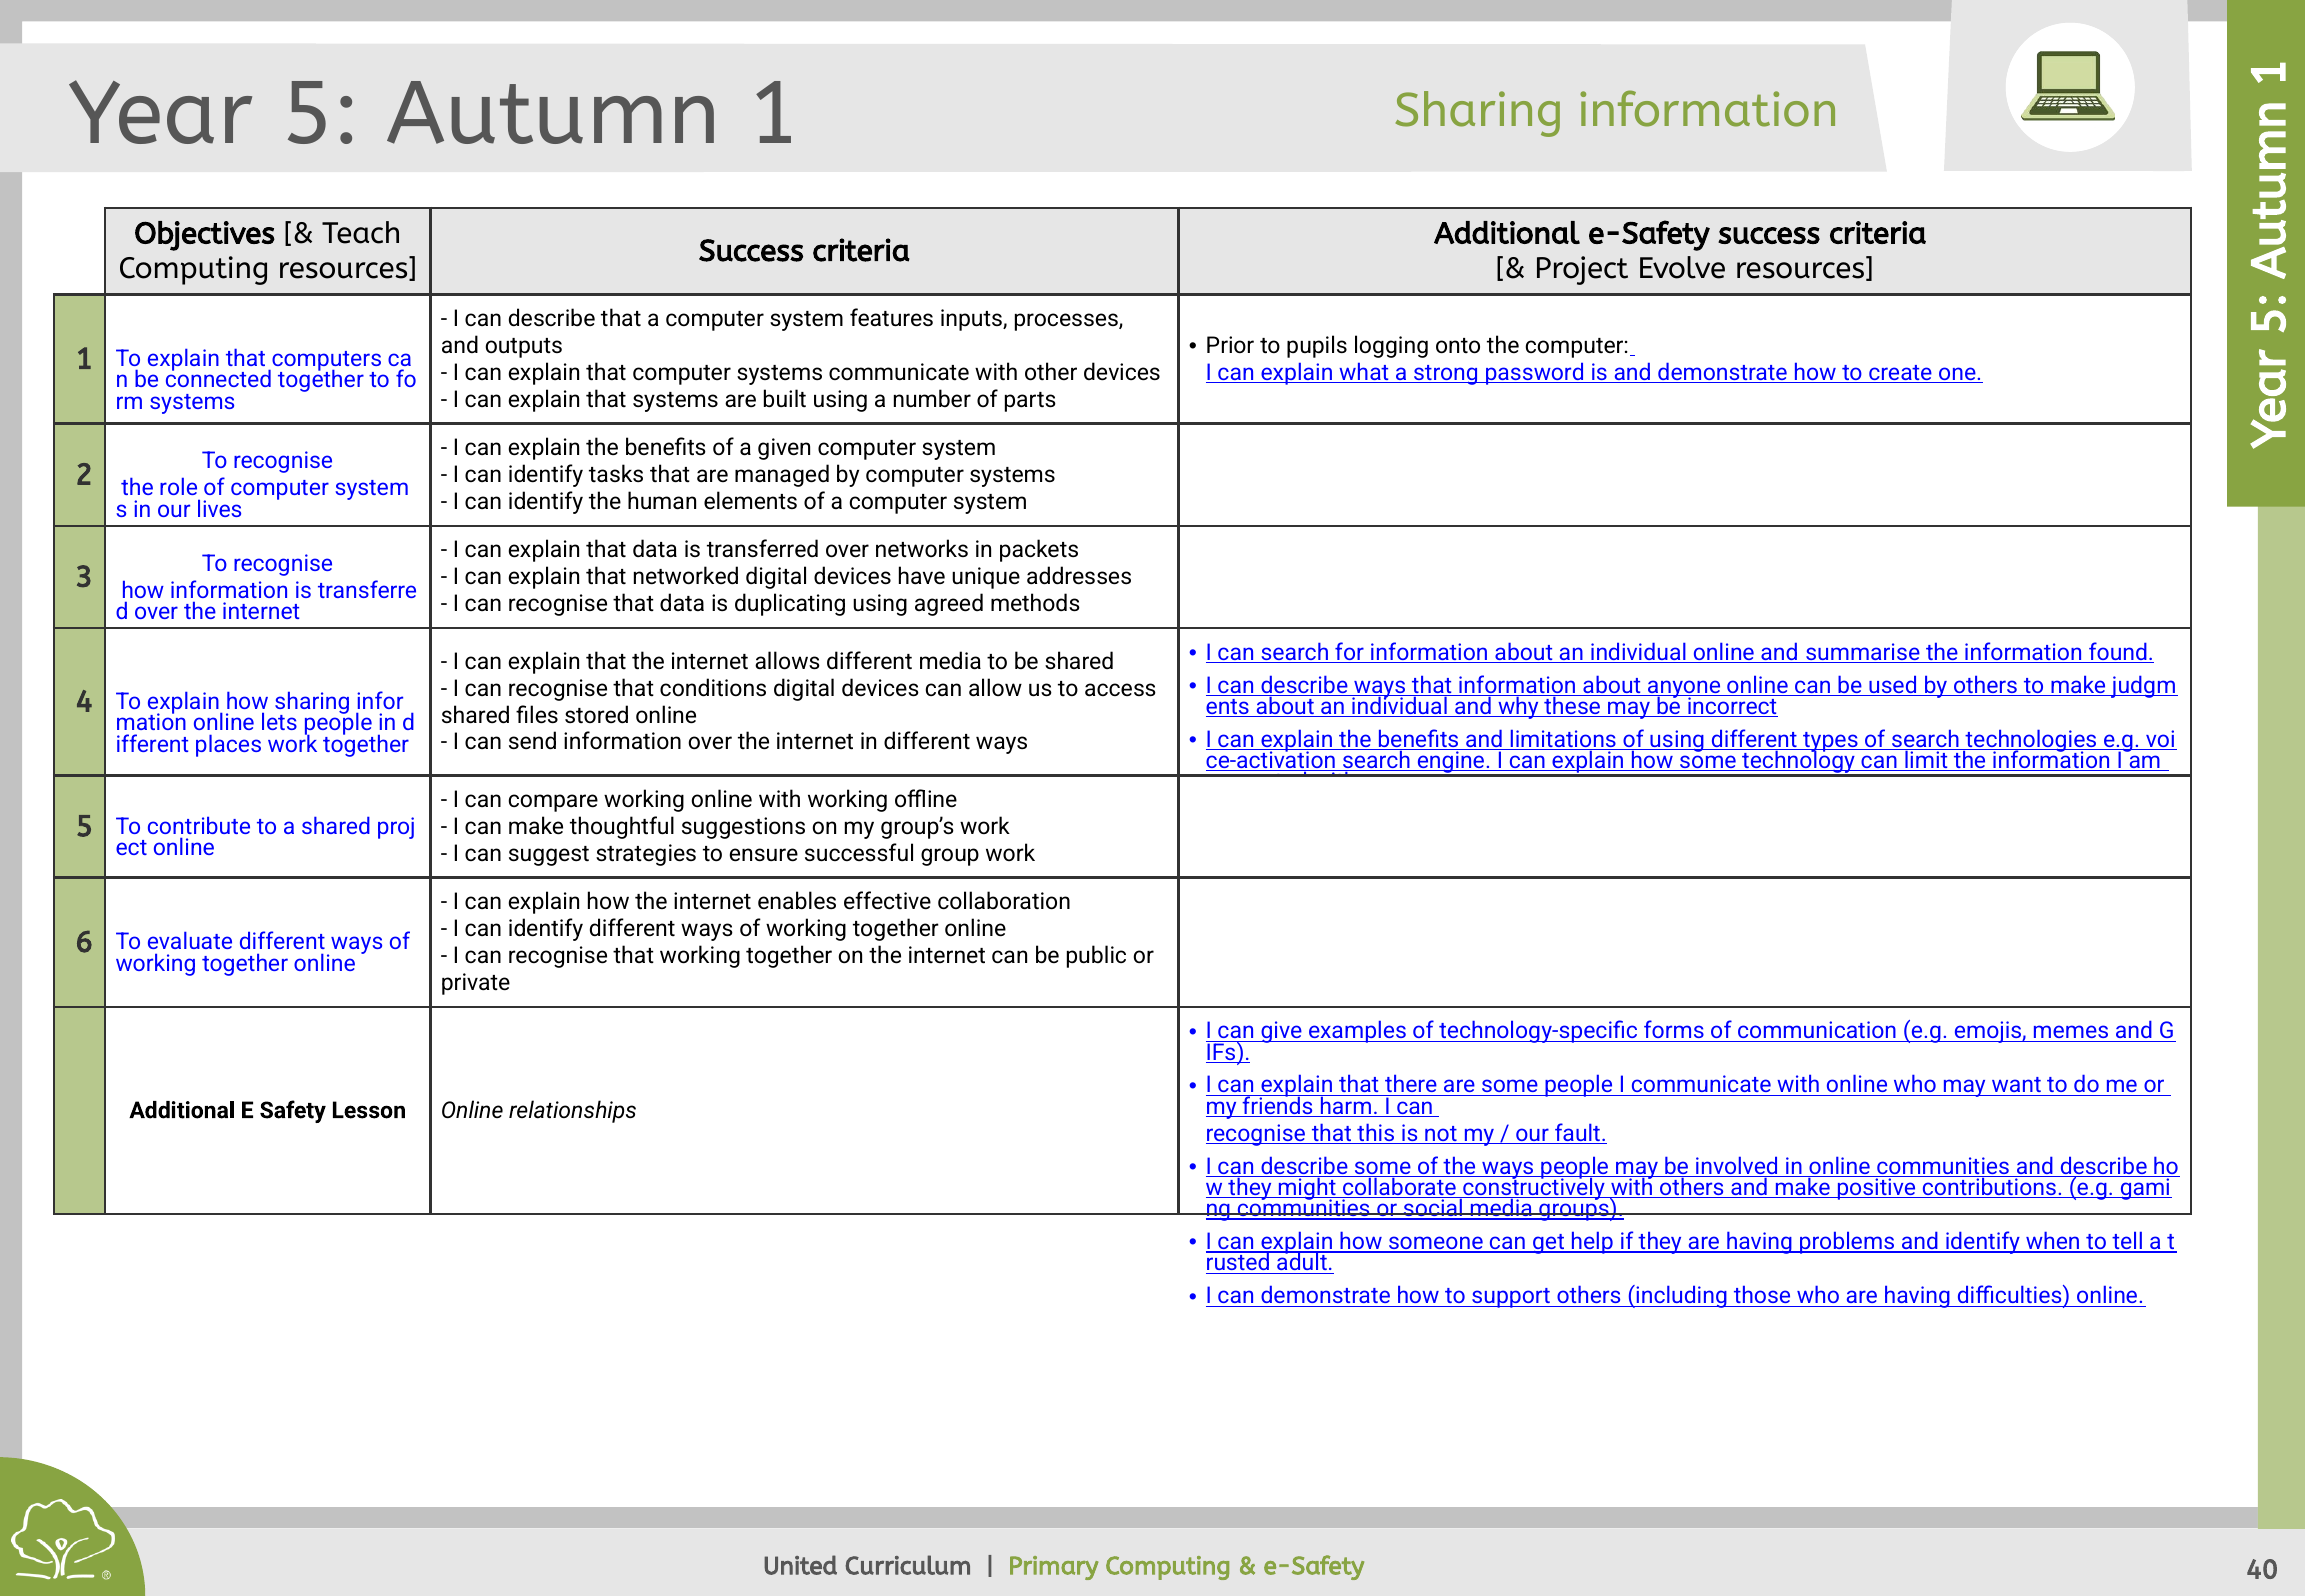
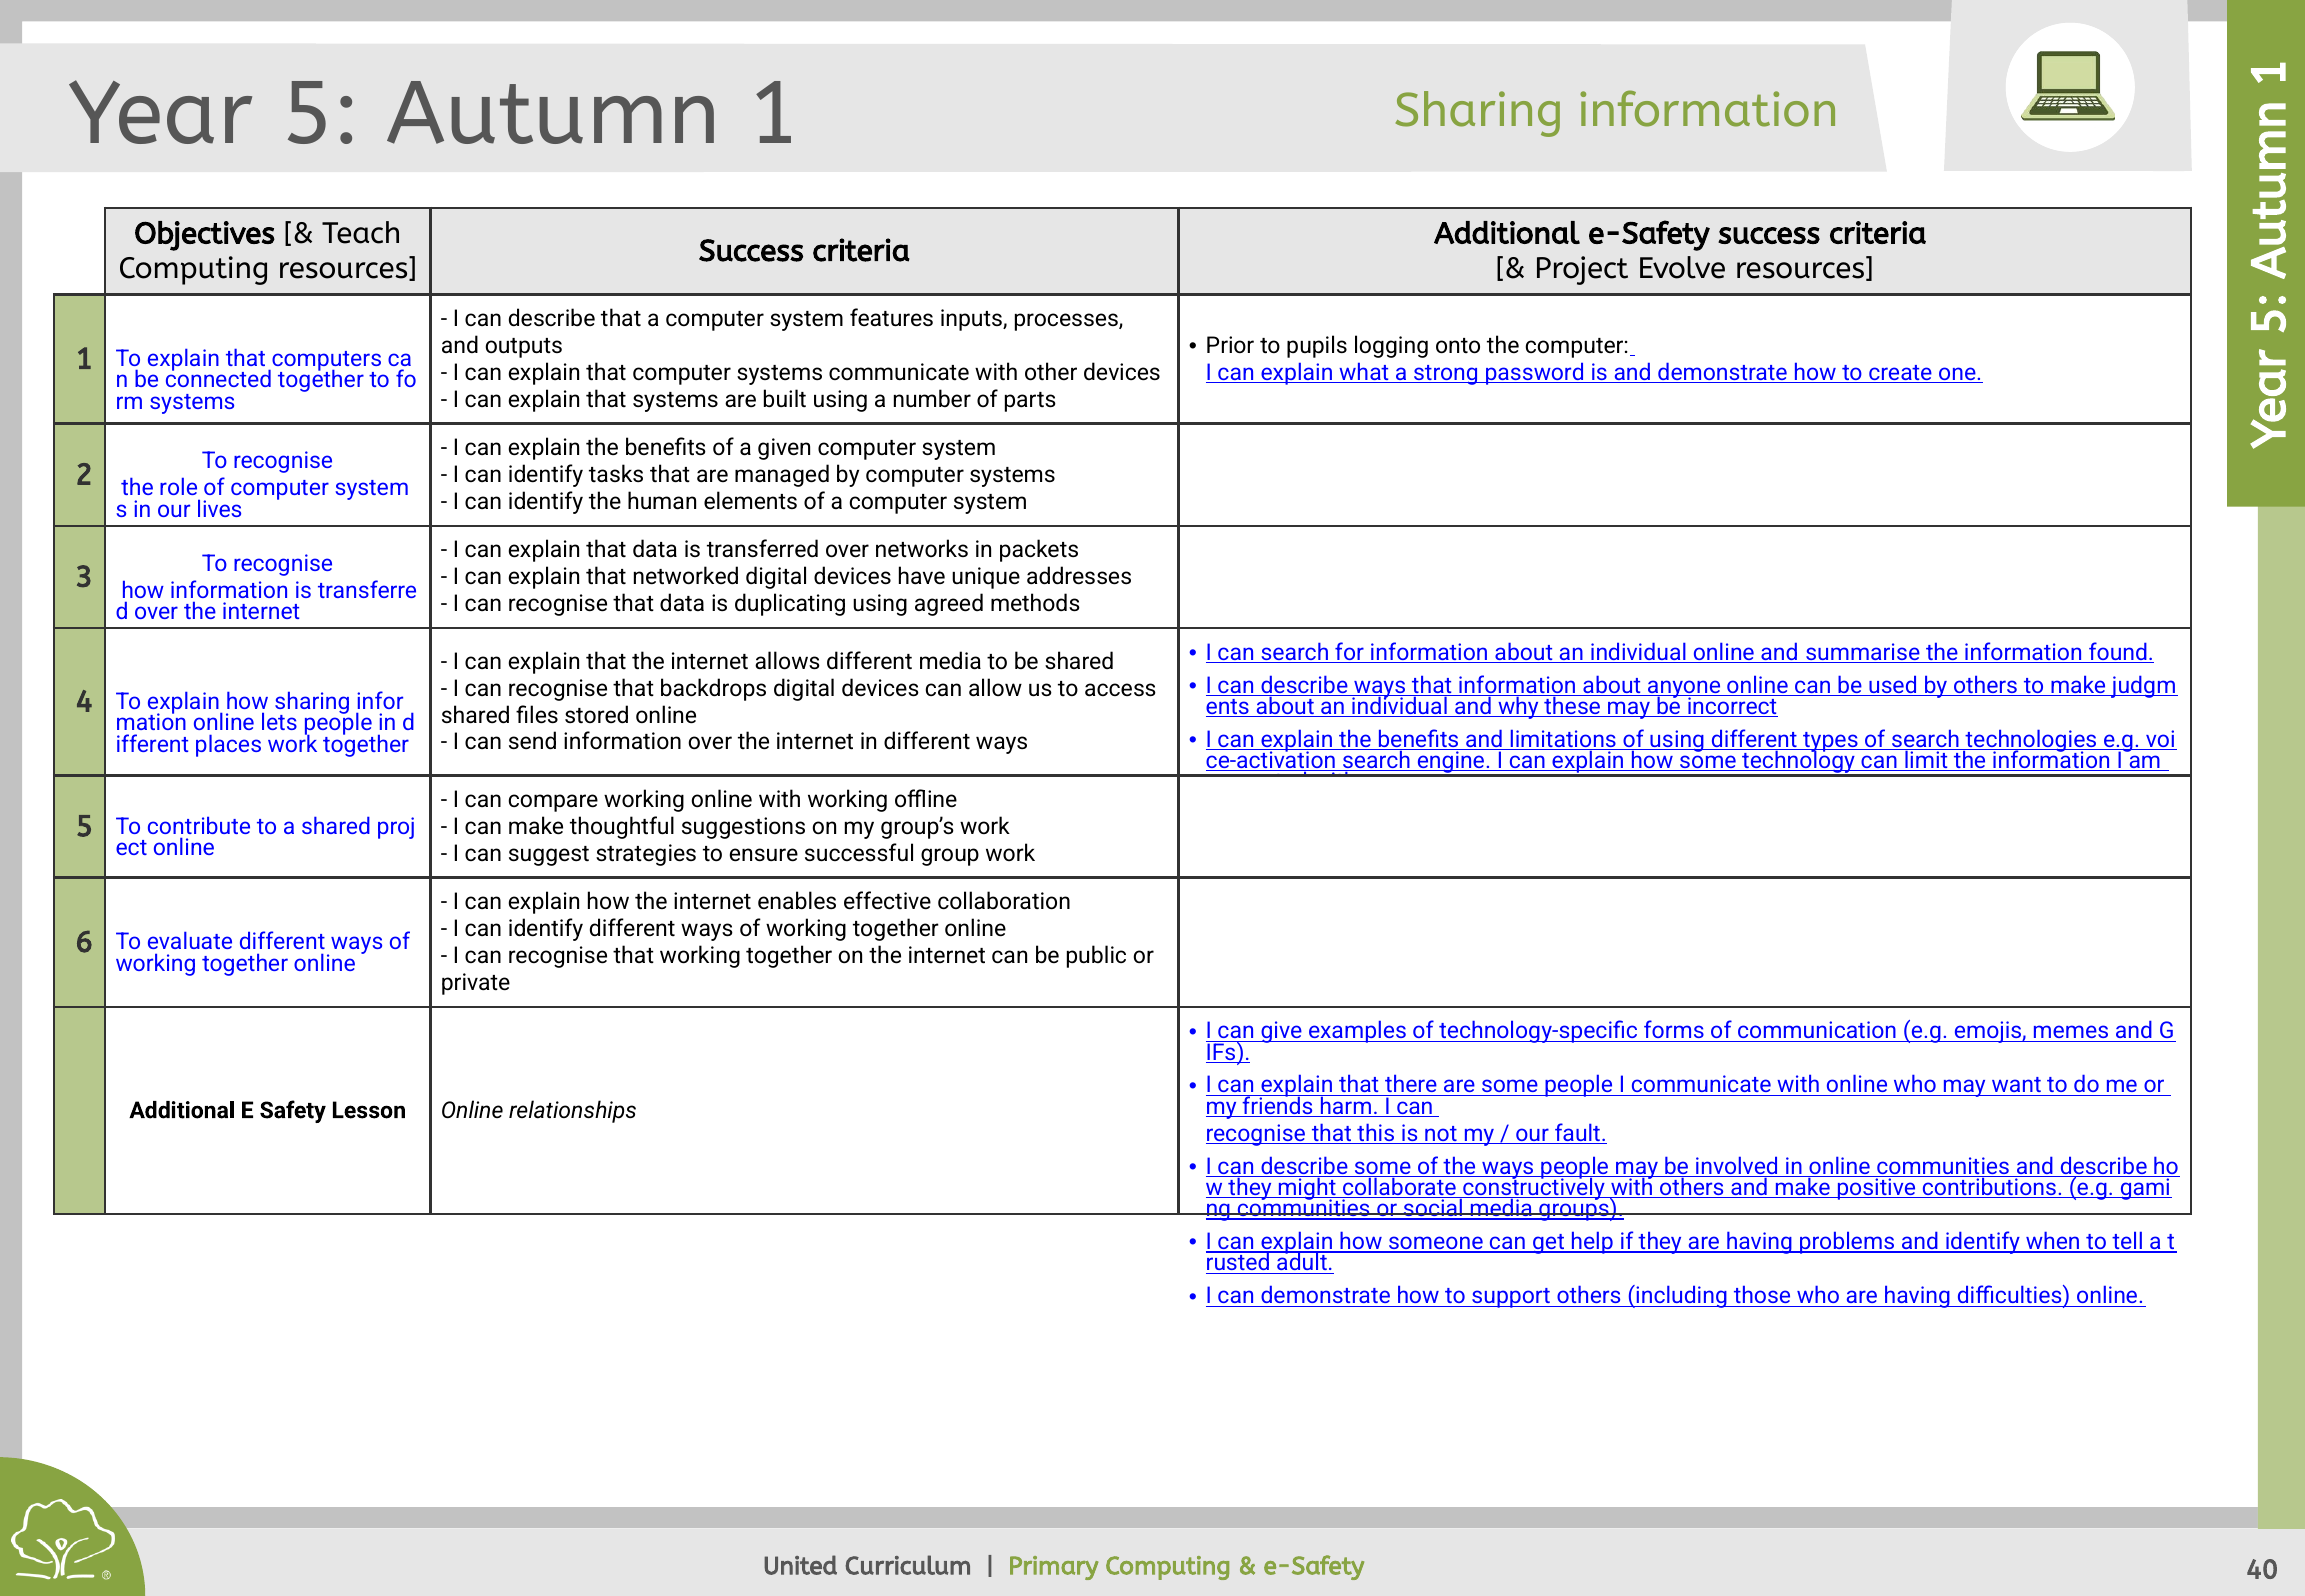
conditions: conditions -> backdrops
